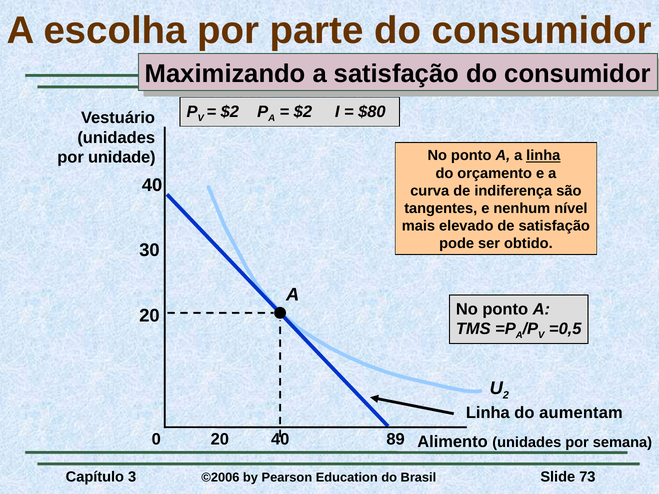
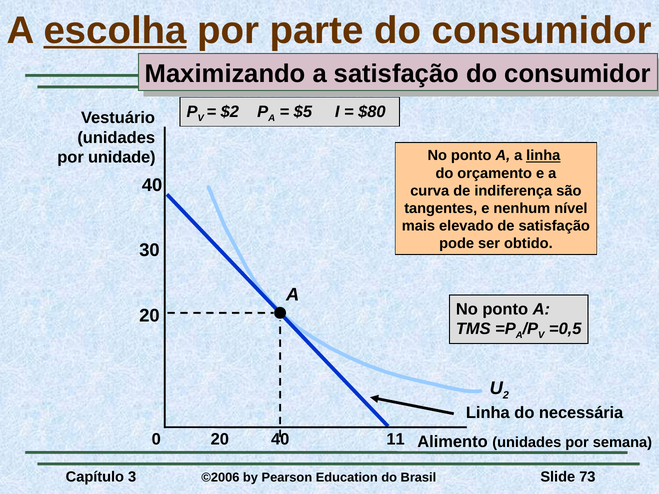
escolha underline: none -> present
$2 at (303, 112): $2 -> $5
aumentam: aumentam -> necessária
89: 89 -> 11
